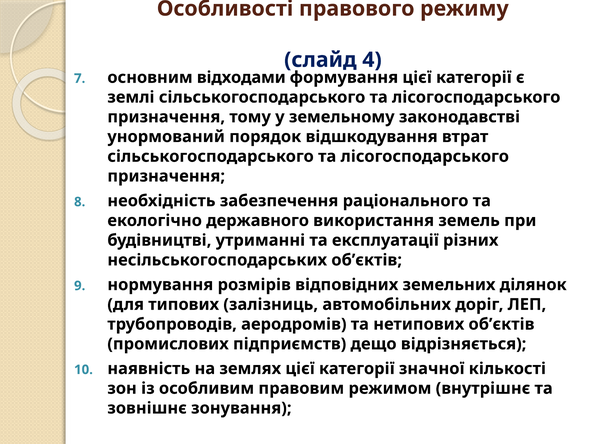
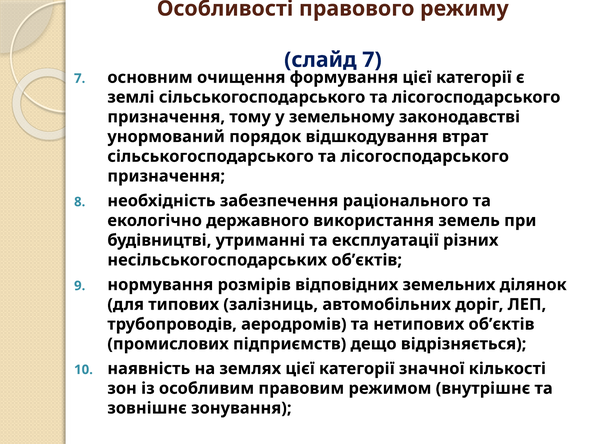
слайд 4: 4 -> 7
відходами: відходами -> очищення
